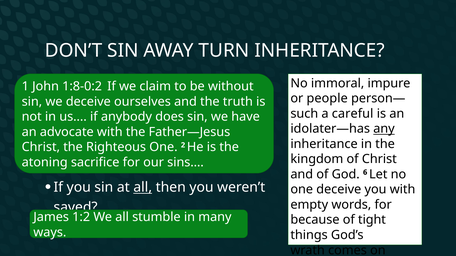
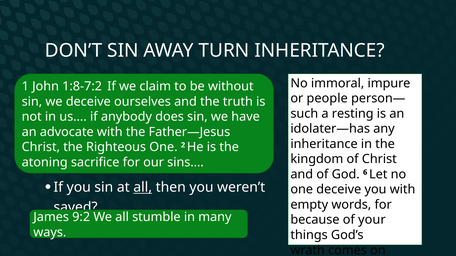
1:8-0:2: 1:8-0:2 -> 1:8-7:2
careful: careful -> resting
any underline: present -> none
1:2: 1:2 -> 9:2
tight: tight -> your
